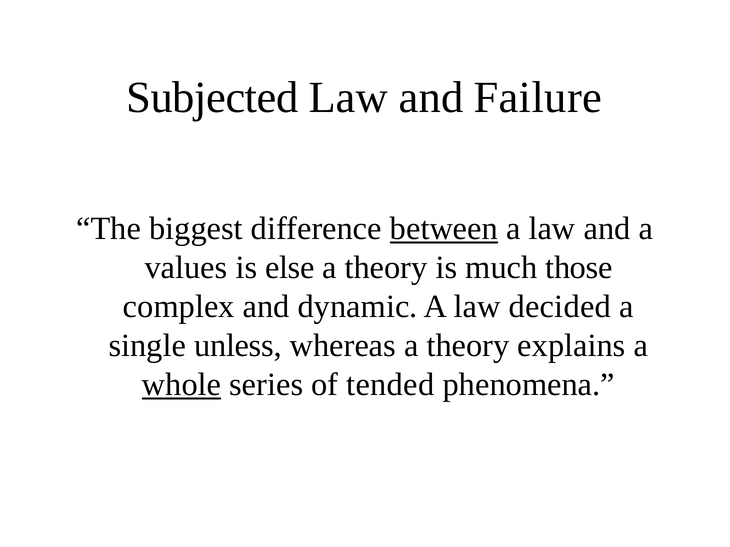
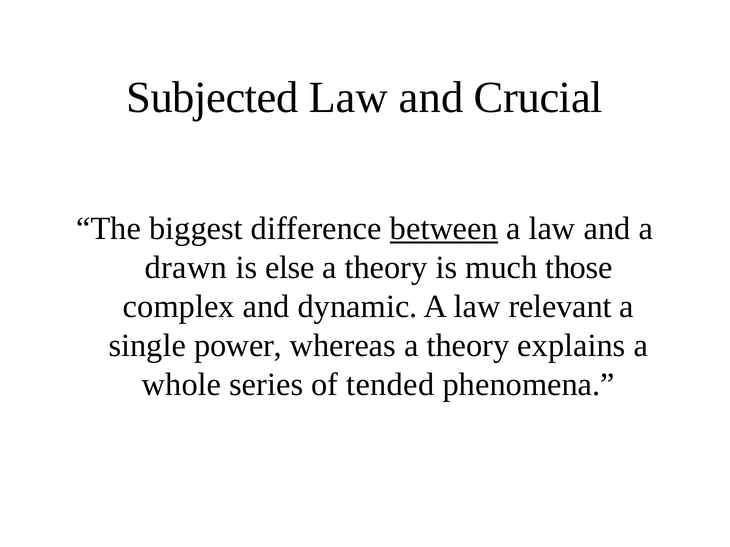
Failure: Failure -> Crucial
values: values -> drawn
decided: decided -> relevant
unless: unless -> power
whole underline: present -> none
